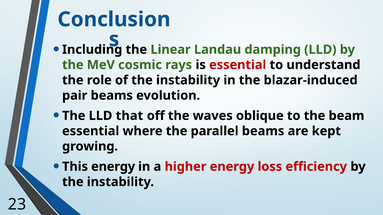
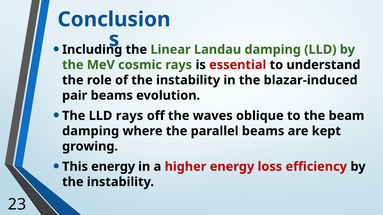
LLD that: that -> rays
essential at (91, 131): essential -> damping
